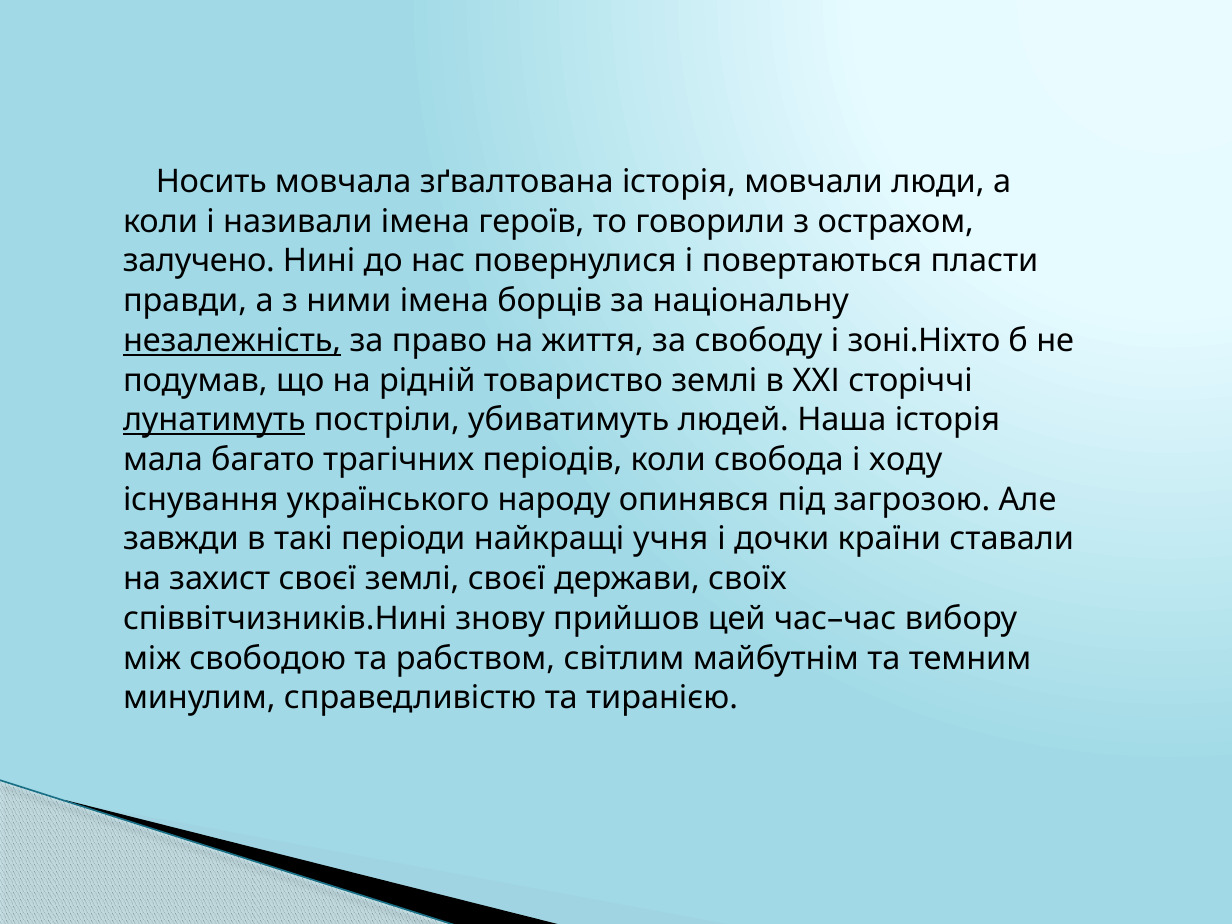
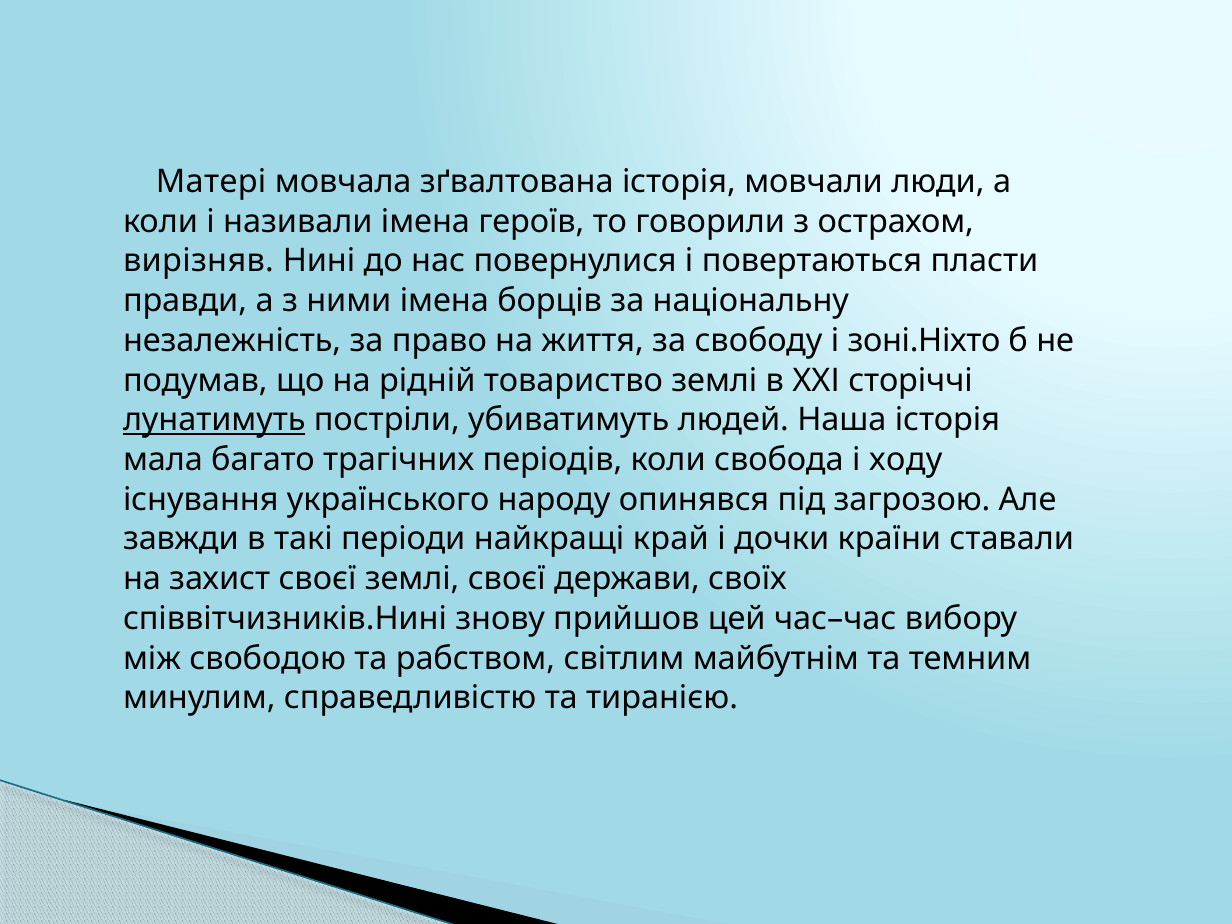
Носить: Носить -> Матері
залучено: залучено -> вирізняв
незалежність underline: present -> none
учня: учня -> край
